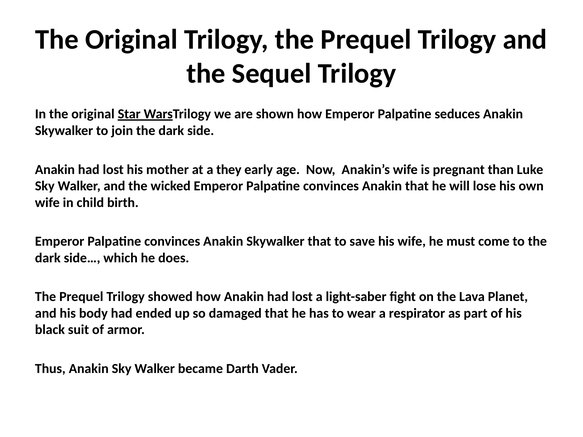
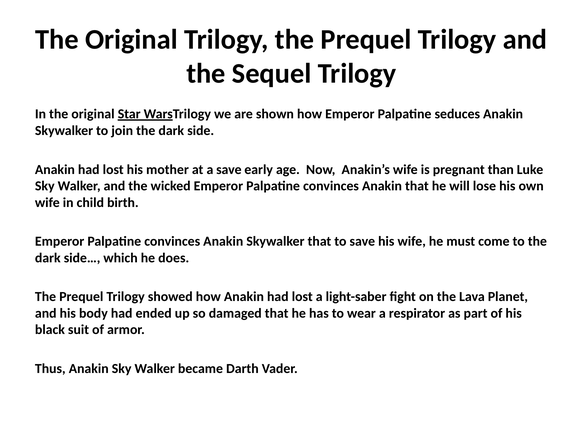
a they: they -> save
